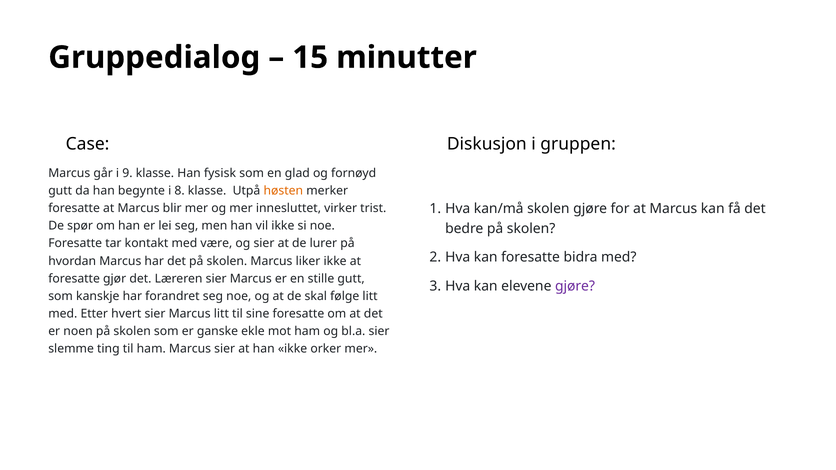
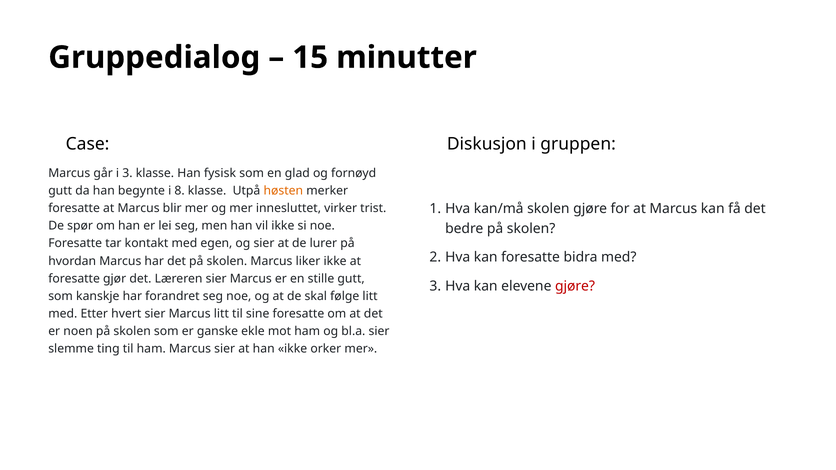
i 9: 9 -> 3
være: være -> egen
gjøre at (575, 286) colour: purple -> red
